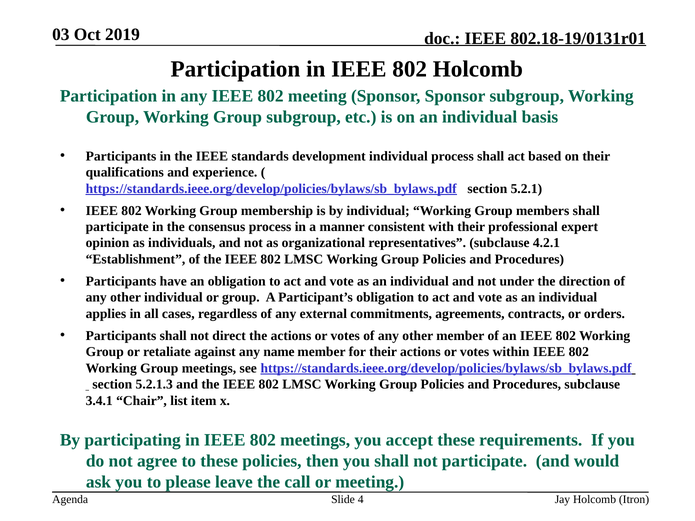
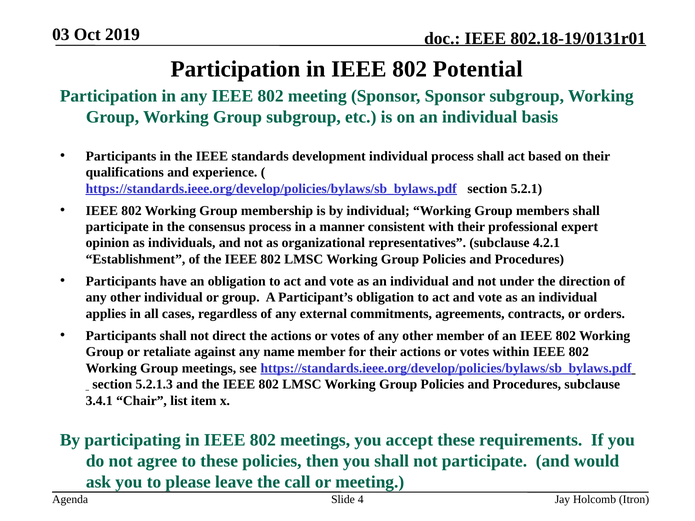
802 Holcomb: Holcomb -> Potential
